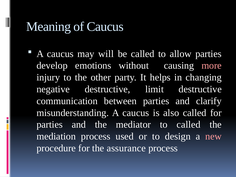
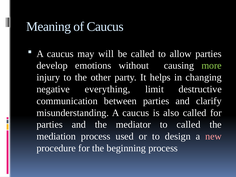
more colour: pink -> light green
negative destructive: destructive -> everything
assurance: assurance -> beginning
